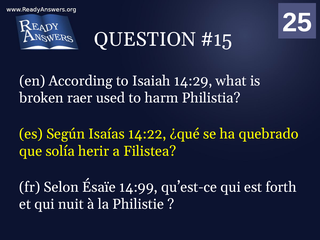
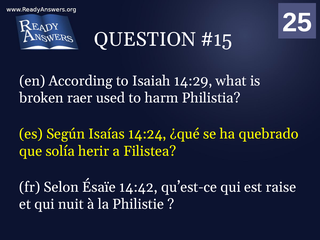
14:22: 14:22 -> 14:24
14:99: 14:99 -> 14:42
forth: forth -> raise
